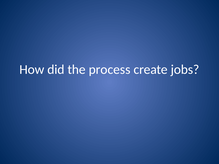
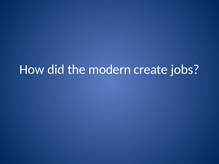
process: process -> modern
